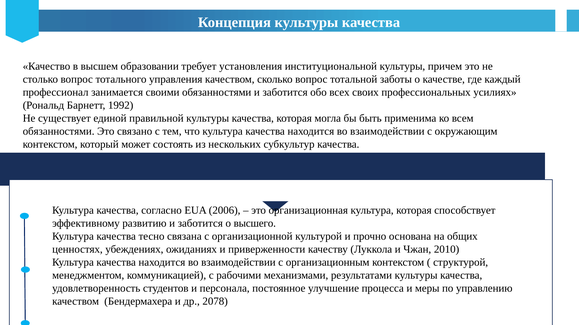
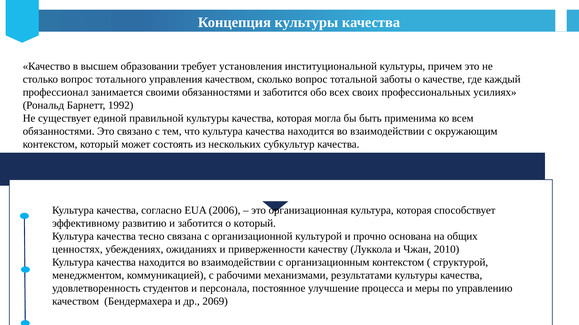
о высшего: высшего -> который
2078: 2078 -> 2069
